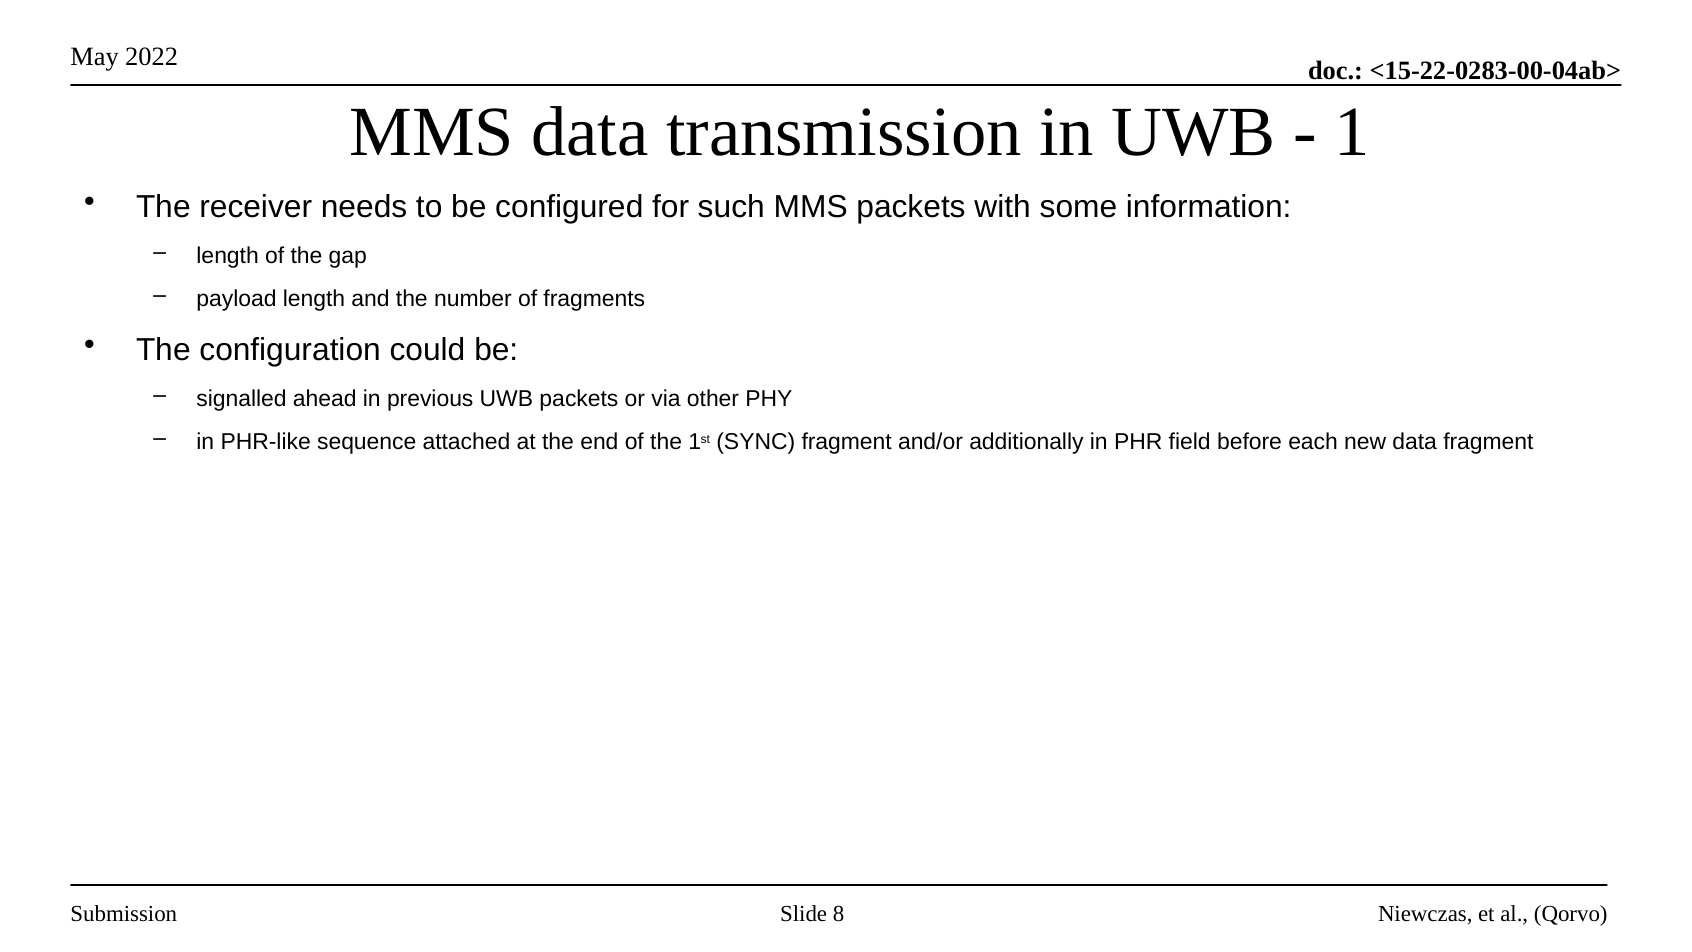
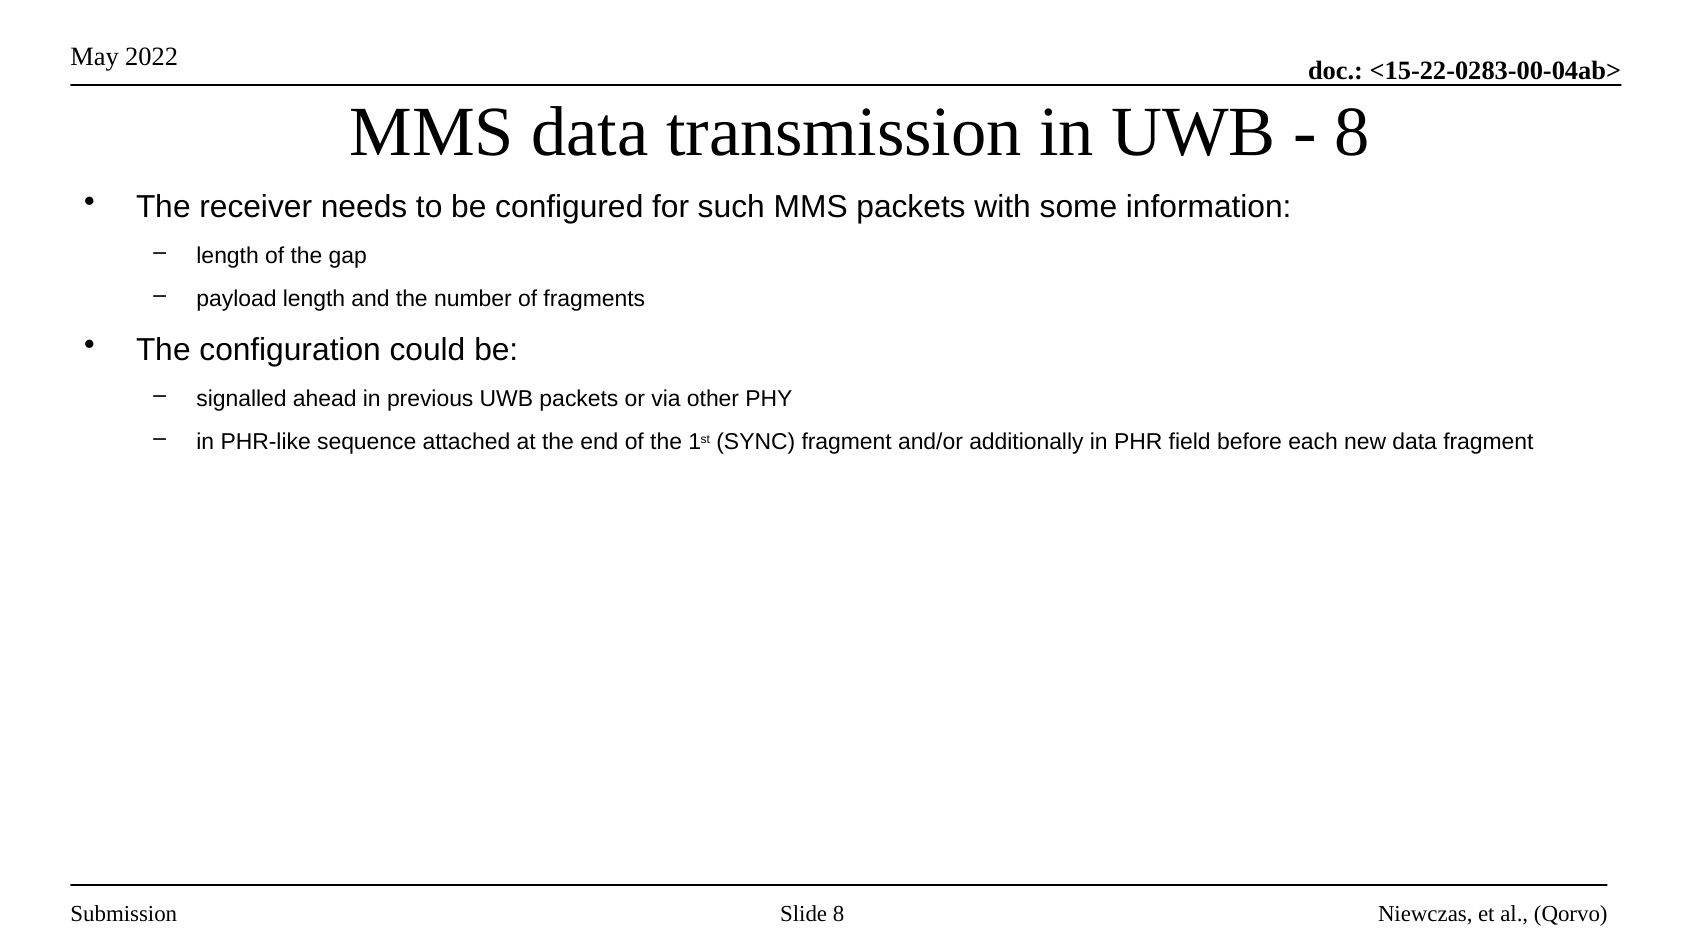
1 at (1352, 132): 1 -> 8
